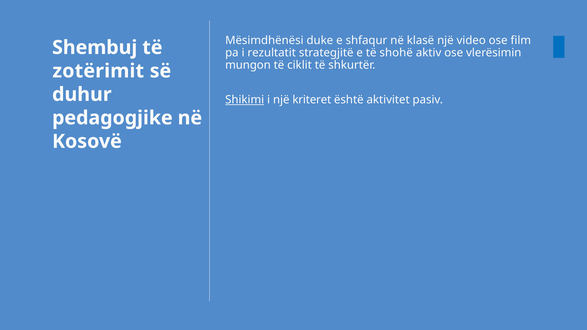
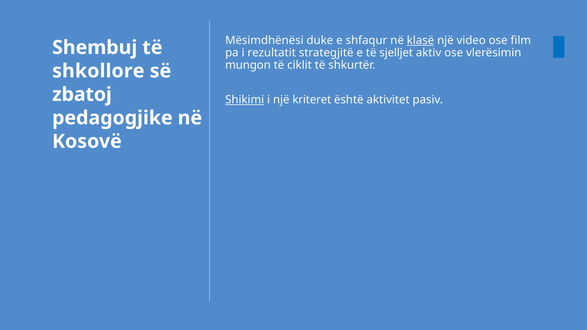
klasë underline: none -> present
shohë: shohë -> sjelljet
zotërimit: zotërimit -> shkollore
duhur: duhur -> zbatoj
